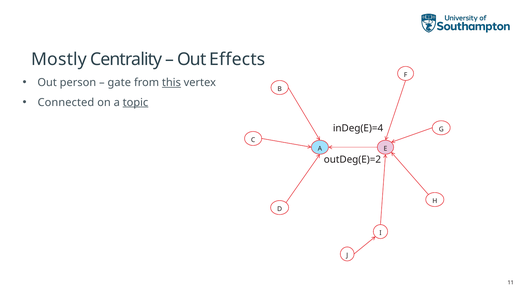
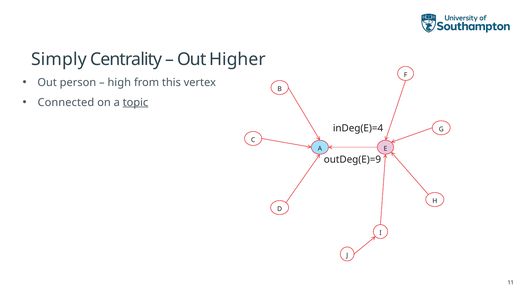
Mostly: Mostly -> Simply
Effects: Effects -> Higher
gate: gate -> high
this underline: present -> none
outDeg(E)=2: outDeg(E)=2 -> outDeg(E)=9
